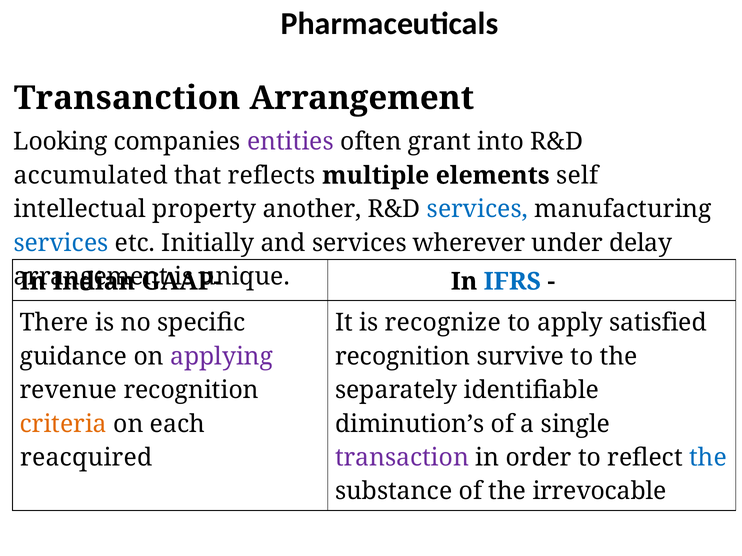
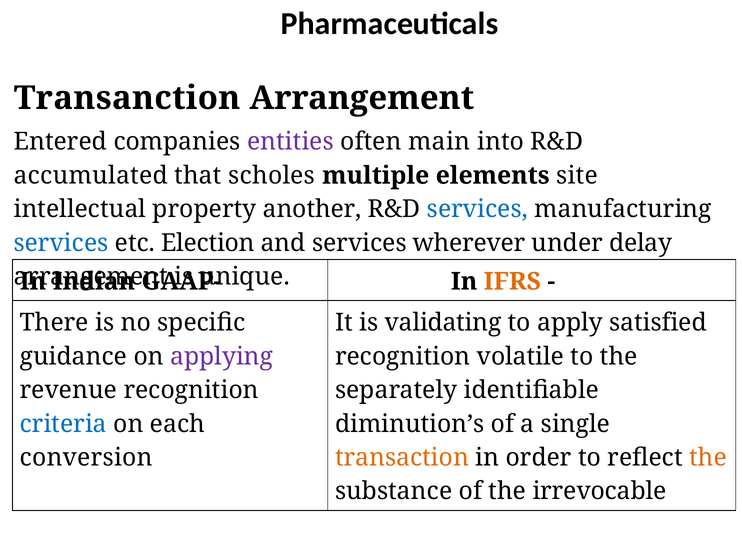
Looking: Looking -> Entered
grant: grant -> main
reflects: reflects -> scholes
self: self -> site
Initially: Initially -> Election
IFRS colour: blue -> orange
recognize: recognize -> validating
survive: survive -> volatile
criteria colour: orange -> blue
reacquired: reacquired -> conversion
transaction colour: purple -> orange
the at (708, 458) colour: blue -> orange
